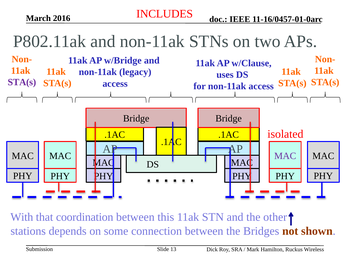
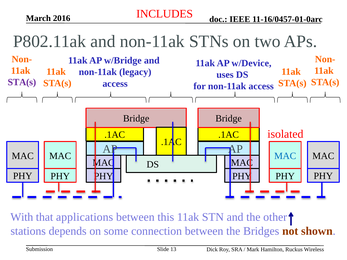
w/Clause: w/Clause -> w/Device
MAC at (285, 156) colour: purple -> blue
coordination: coordination -> applications
